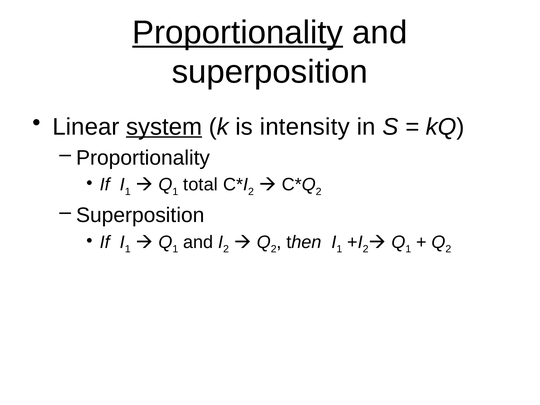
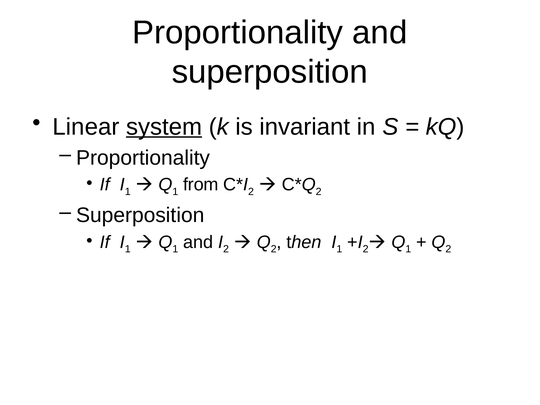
Proportionality at (238, 32) underline: present -> none
intensity: intensity -> invariant
total: total -> from
